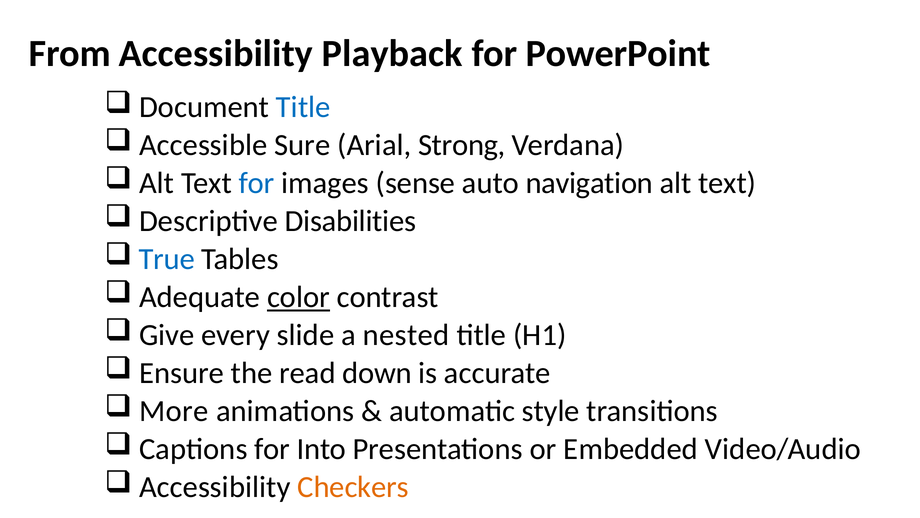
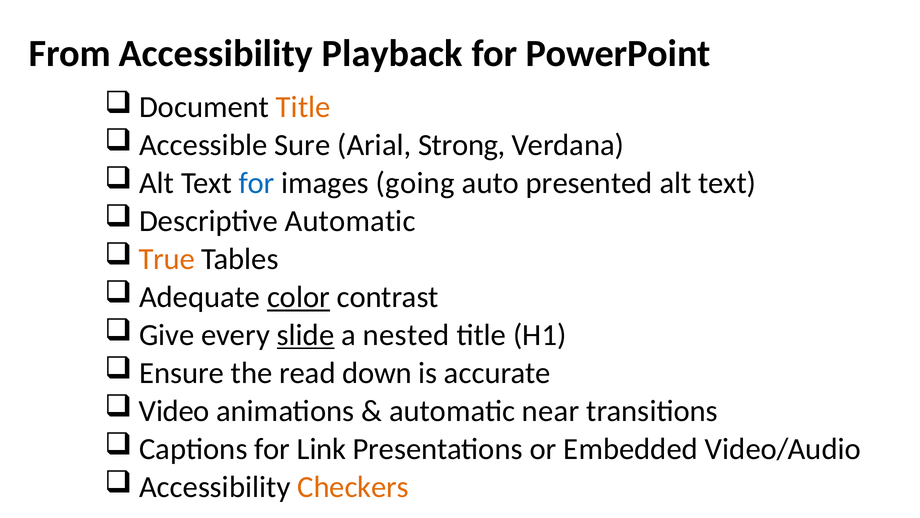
Title at (303, 107) colour: blue -> orange
sense: sense -> going
navigation: navigation -> presented
Descriptive Disabilities: Disabilities -> Automatic
True colour: blue -> orange
slide underline: none -> present
More: More -> Video
style: style -> near
Into: Into -> Link
